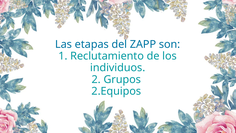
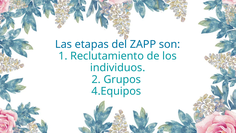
2.Equipos: 2.Equipos -> 4.Equipos
